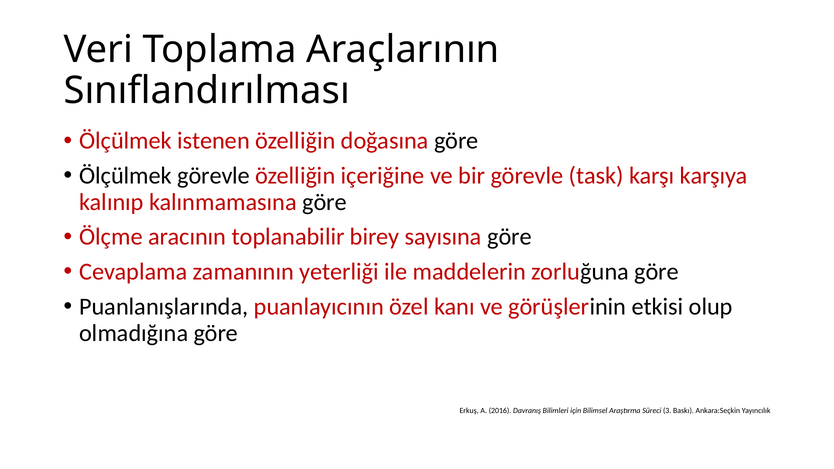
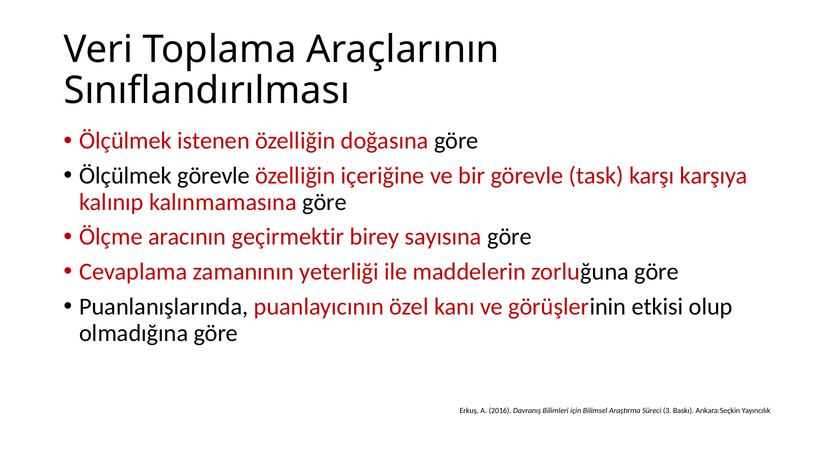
toplanabilir: toplanabilir -> geçirmektir
